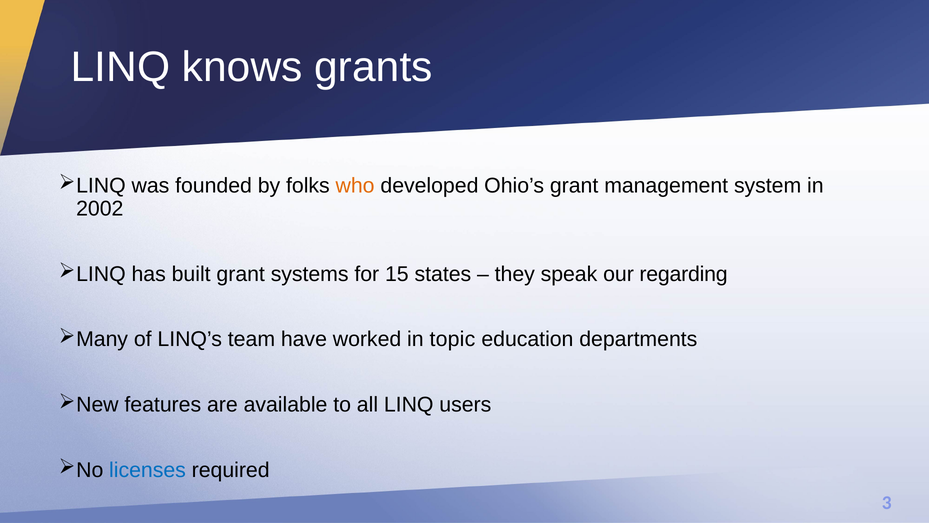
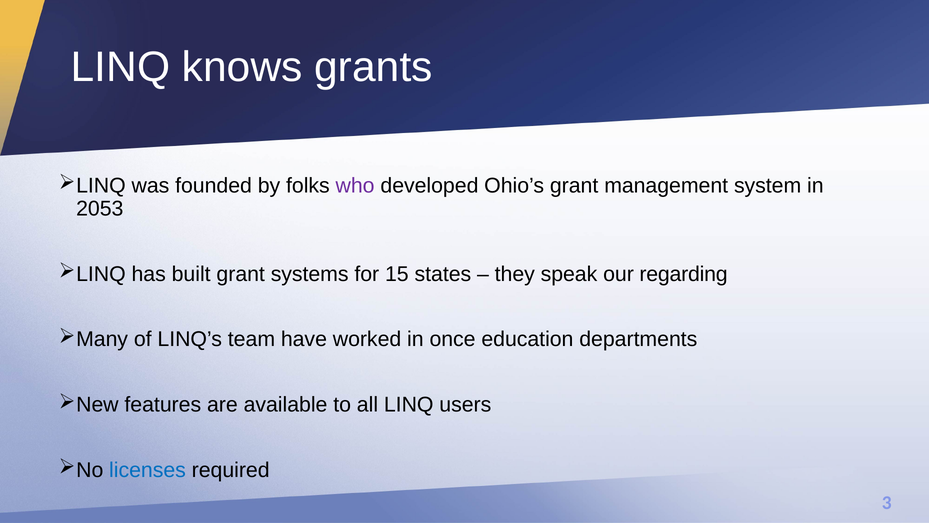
who colour: orange -> purple
2002: 2002 -> 2053
topic: topic -> once
